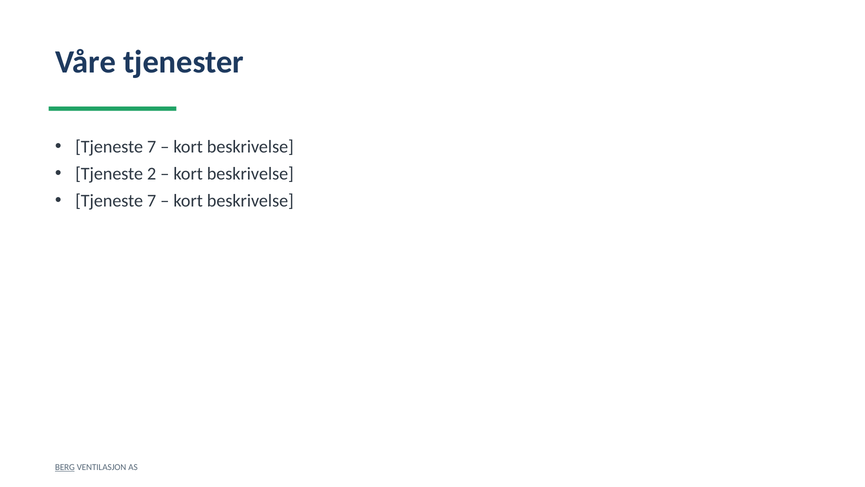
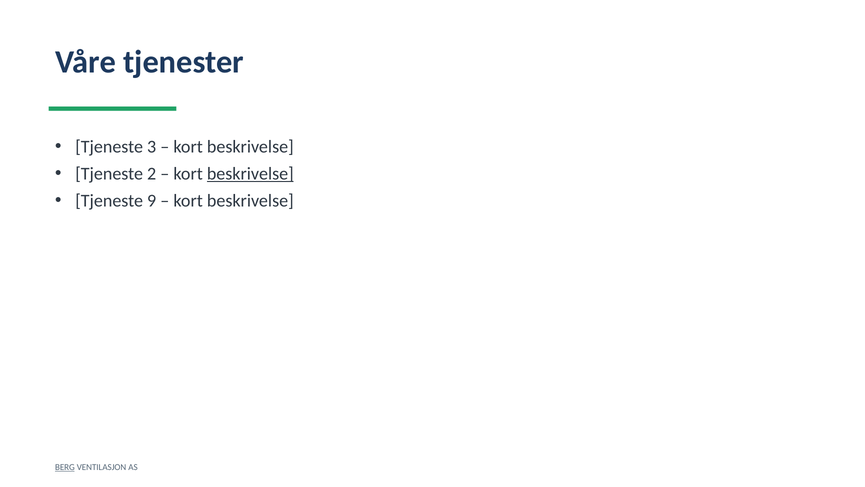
7 at (152, 147): 7 -> 3
beskrivelse at (250, 174) underline: none -> present
7 at (152, 201): 7 -> 9
